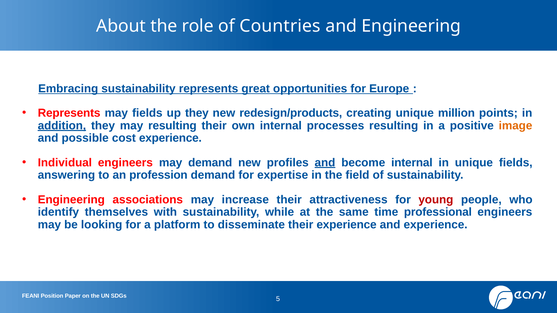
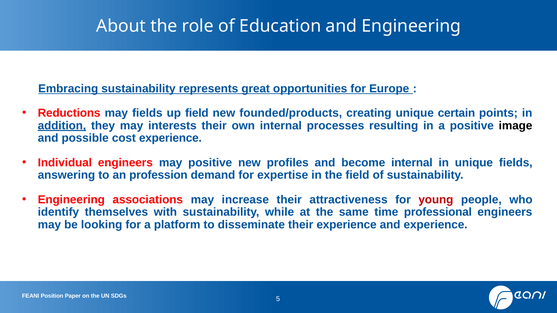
Countries: Countries -> Education
Represents at (69, 113): Represents -> Reductions
up they: they -> field
redesign/products: redesign/products -> founded/products
million: million -> certain
may resulting: resulting -> interests
image colour: orange -> black
may demand: demand -> positive
and at (325, 163) underline: present -> none
